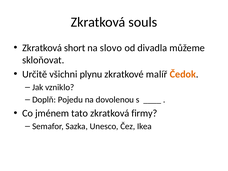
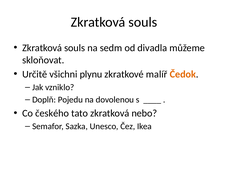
short at (75, 48): short -> souls
slovo: slovo -> sedm
jménem: jménem -> českého
firmy: firmy -> nebo
